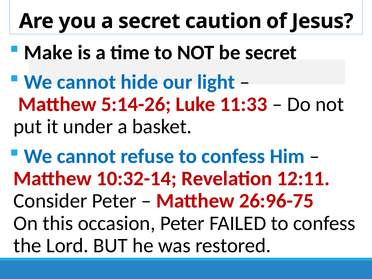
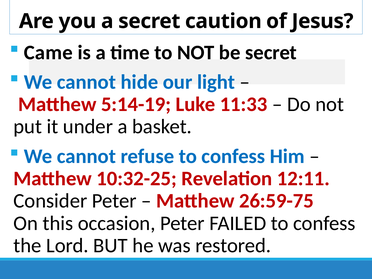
Make: Make -> Came
5:14-26: 5:14-26 -> 5:14-19
10:32-14: 10:32-14 -> 10:32-25
26:96-75: 26:96-75 -> 26:59-75
